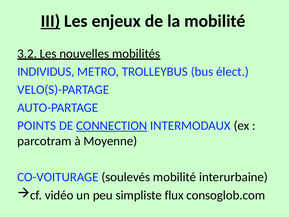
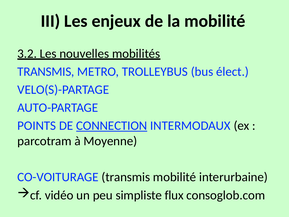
III underline: present -> none
INDIVIDUS at (46, 72): INDIVIDUS -> TRANSMIS
CO-VOITURAGE soulevés: soulevés -> transmis
